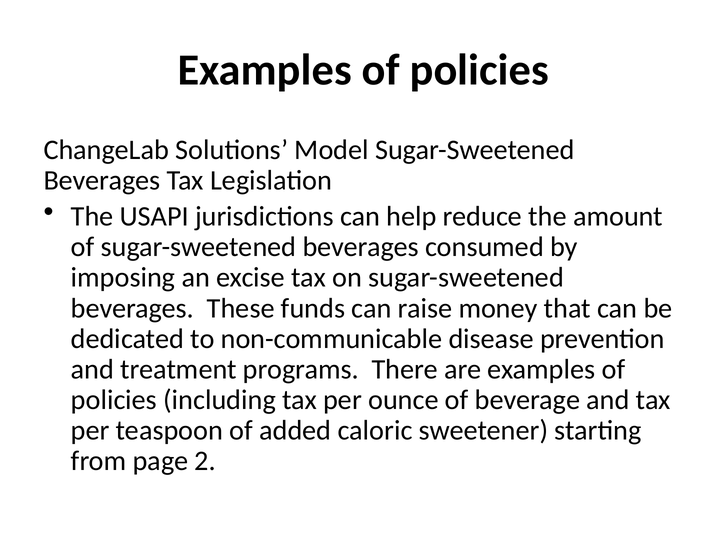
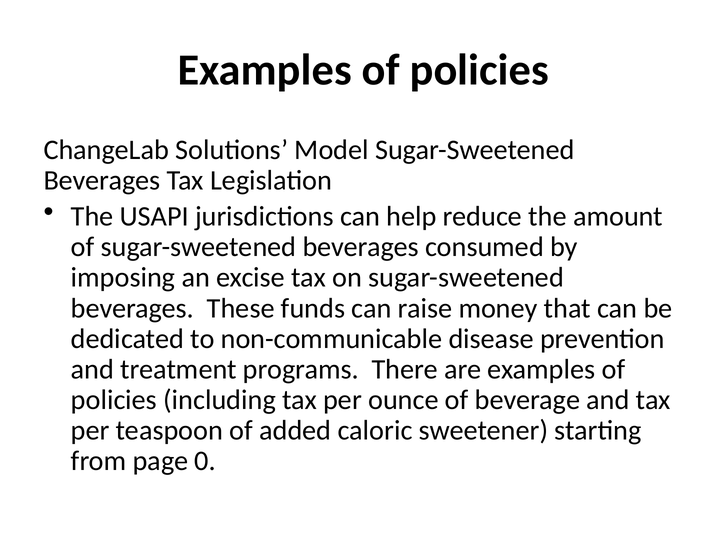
2: 2 -> 0
